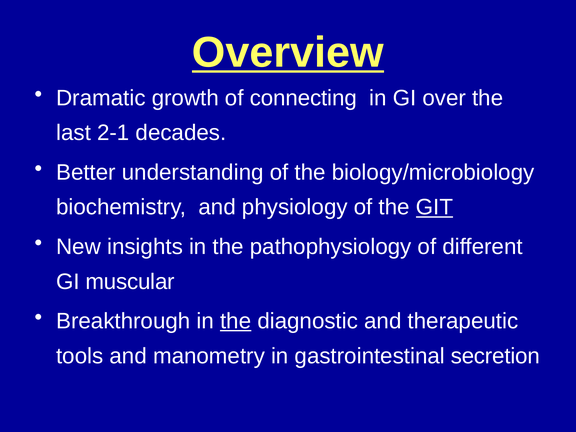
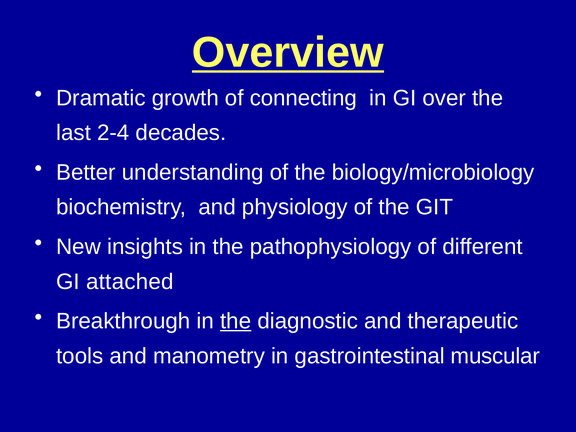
2-1: 2-1 -> 2-4
GIT underline: present -> none
muscular: muscular -> attached
secretion: secretion -> muscular
